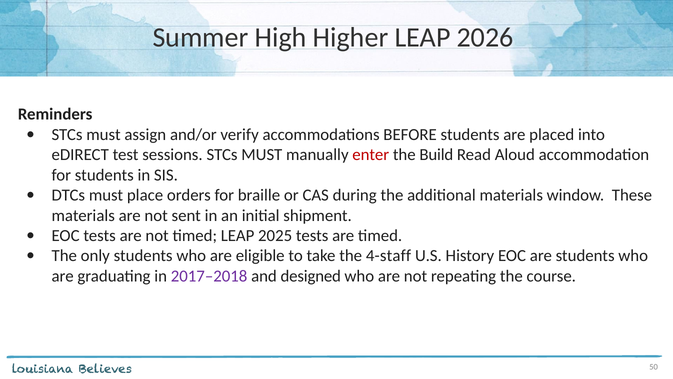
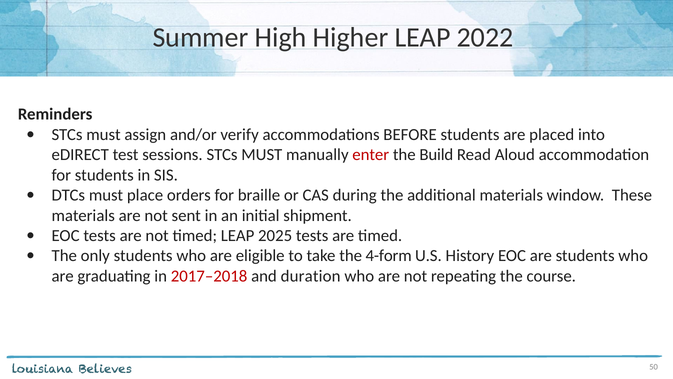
2026: 2026 -> 2022
4-staff: 4-staff -> 4-form
2017–2018 colour: purple -> red
designed: designed -> duration
